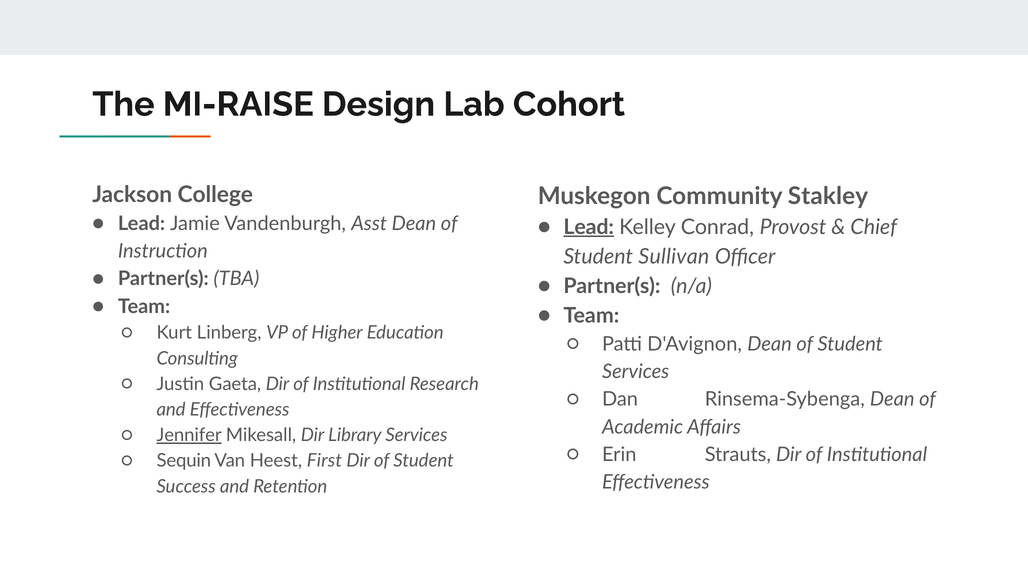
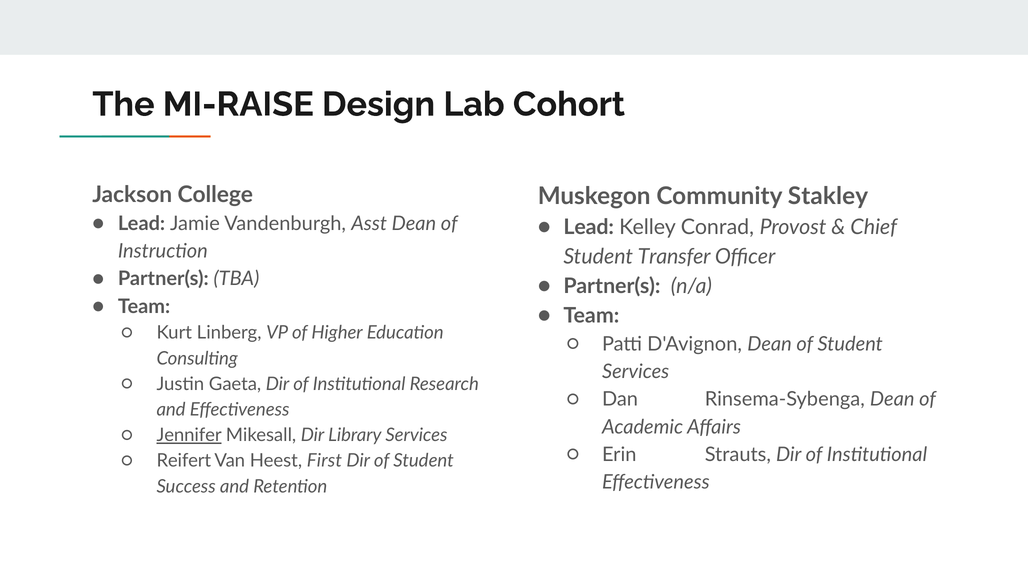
Lead at (589, 227) underline: present -> none
Sullivan: Sullivan -> Transfer
Sequin: Sequin -> Reifert
